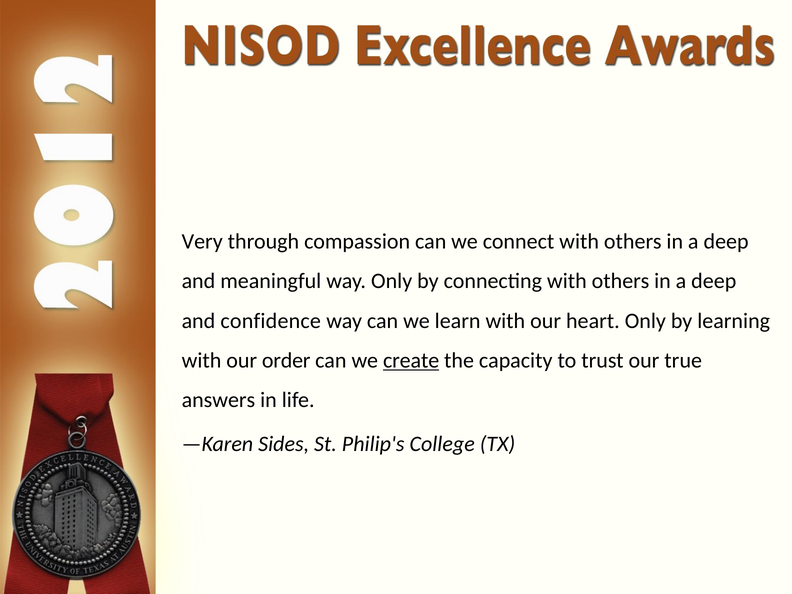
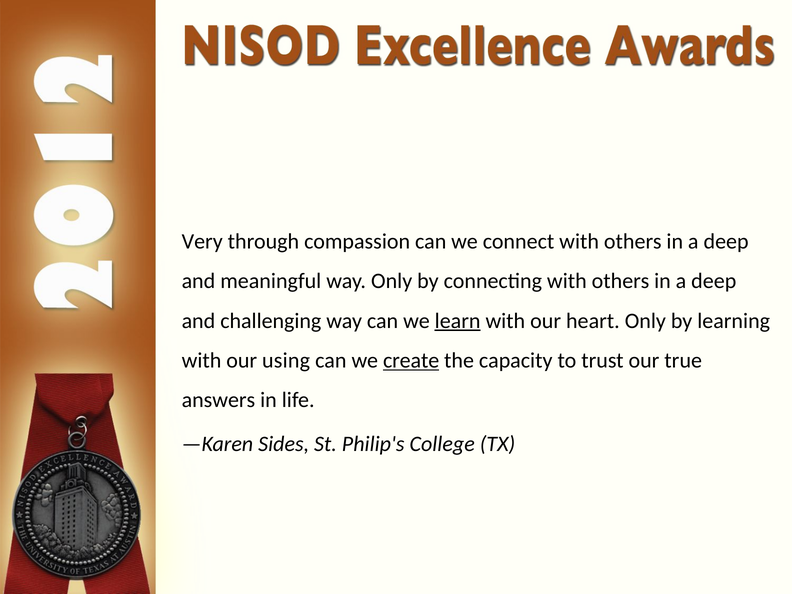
confidence: confidence -> challenging
learn underline: none -> present
order: order -> using
